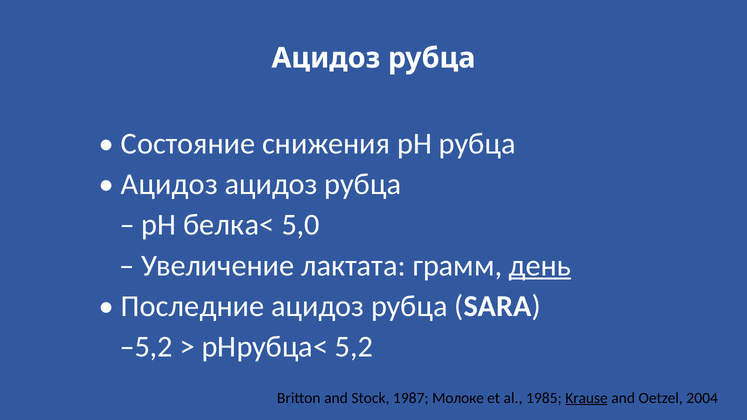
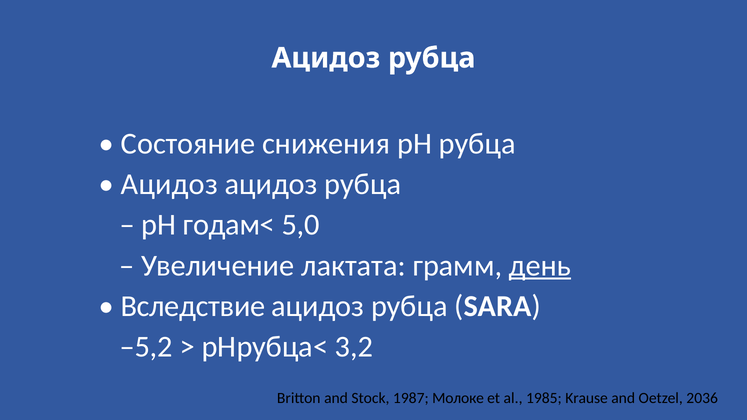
белка<: белка< -> годам<
Последние: Последние -> Вследствие
5,2: 5,2 -> 3,2
Krause underline: present -> none
2004: 2004 -> 2036
